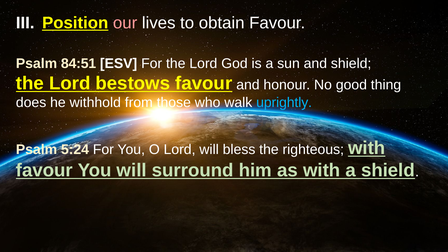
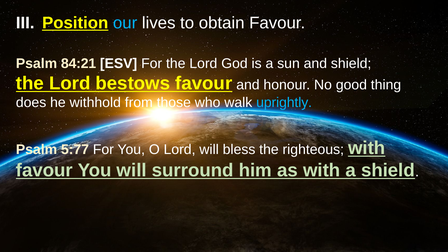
our colour: pink -> light blue
84:51: 84:51 -> 84:21
5:24: 5:24 -> 5:77
